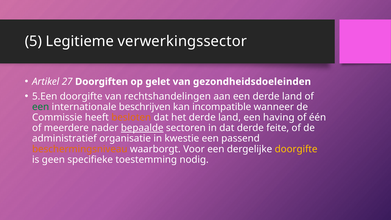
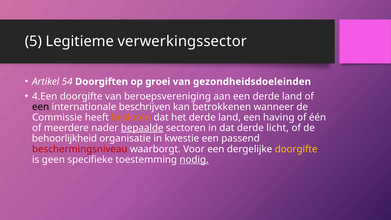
27: 27 -> 54
gelet: gelet -> groei
5.Een: 5.Een -> 4.Een
rechtshandelingen: rechtshandelingen -> beroepsvereniging
een at (41, 107) colour: green -> black
incompatible: incompatible -> betrokkenen
feite: feite -> licht
administratief: administratief -> behoorlijkheid
beschermingsniveau colour: orange -> red
nodig underline: none -> present
